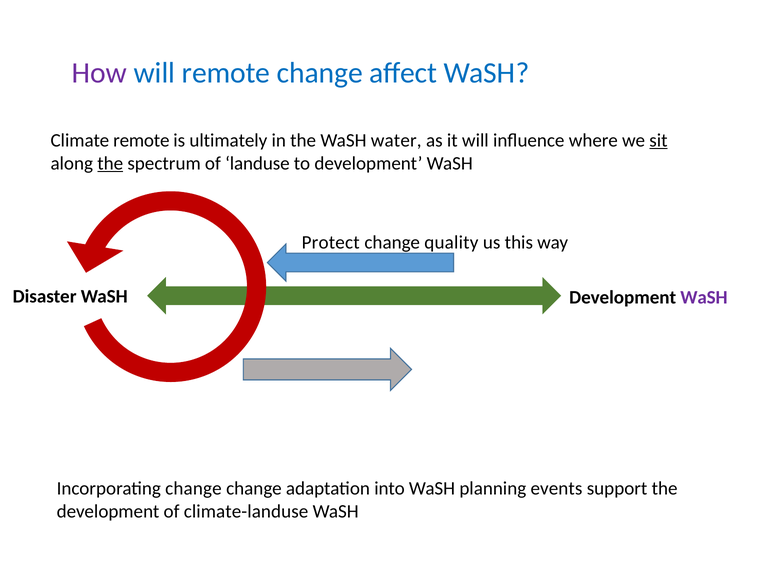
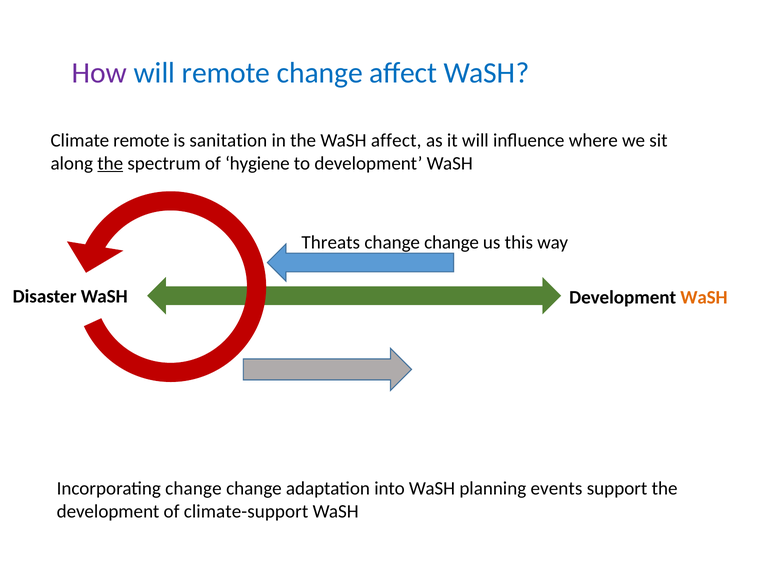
ultimately: ultimately -> sanitation
WaSH water: water -> affect
sit underline: present -> none
landuse: landuse -> hygiene
Protect: Protect -> Threats
quality at (451, 243): quality -> change
WaSH at (704, 298) colour: purple -> orange
climate-landuse: climate-landuse -> climate-support
